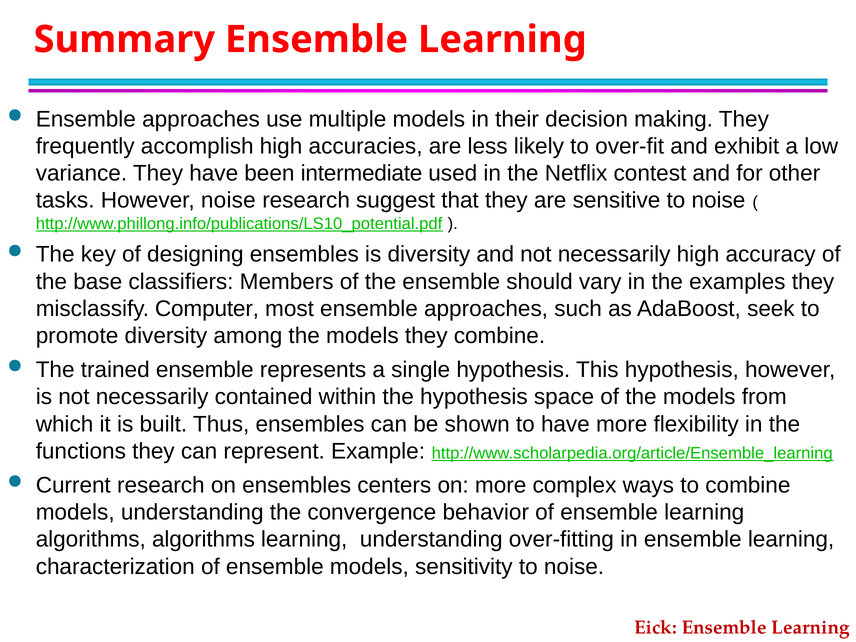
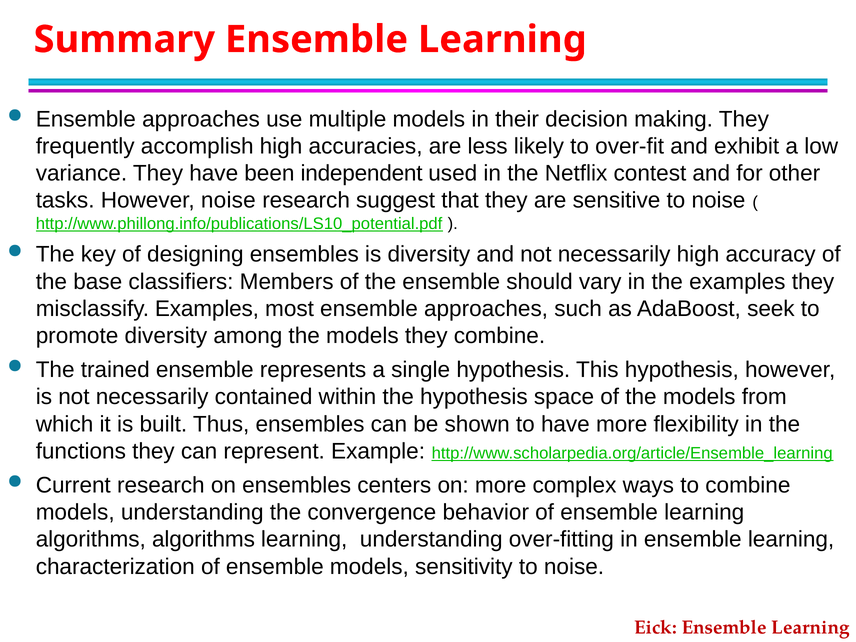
intermediate: intermediate -> independent
misclassify Computer: Computer -> Examples
